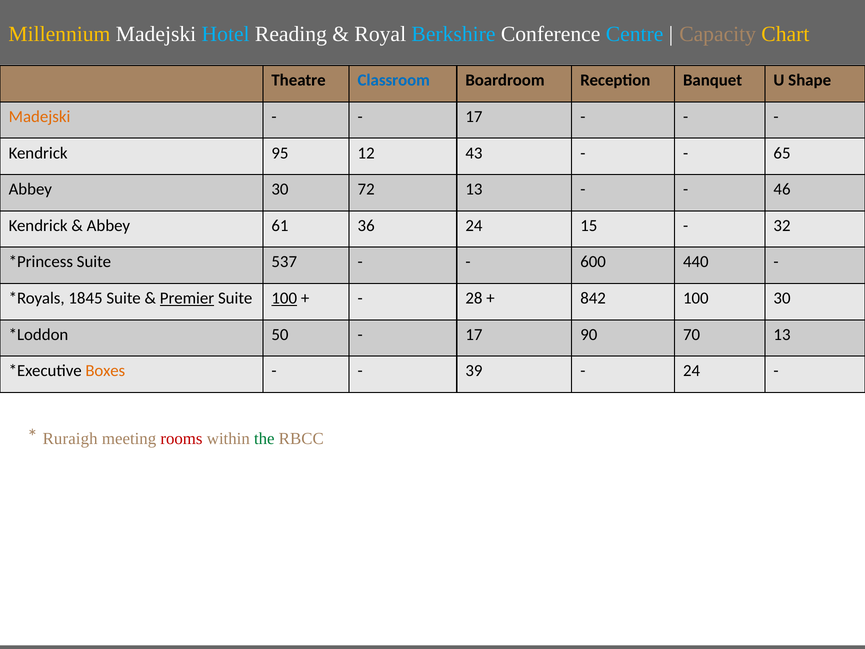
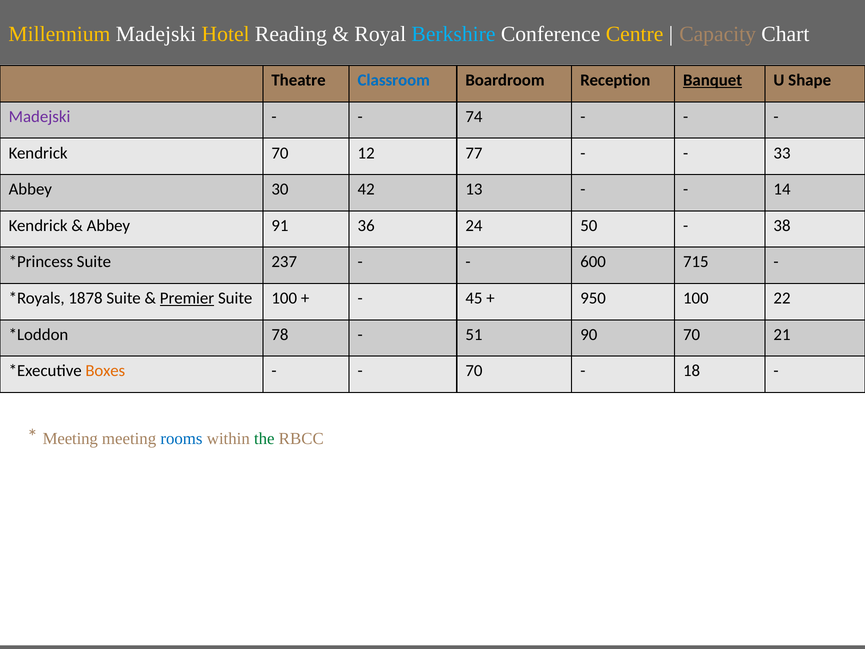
Hotel colour: light blue -> yellow
Centre colour: light blue -> yellow
Chart colour: yellow -> white
Banquet underline: none -> present
Madejski at (40, 117) colour: orange -> purple
17 at (474, 117): 17 -> 74
Kendrick 95: 95 -> 70
43: 43 -> 77
65: 65 -> 33
72: 72 -> 42
46: 46 -> 14
61: 61 -> 91
15: 15 -> 50
32: 32 -> 38
537: 537 -> 237
440: 440 -> 715
1845: 1845 -> 1878
100 at (284, 298) underline: present -> none
28: 28 -> 45
842: 842 -> 950
100 30: 30 -> 22
50: 50 -> 78
17 at (474, 334): 17 -> 51
70 13: 13 -> 21
39 at (474, 371): 39 -> 70
24 at (692, 371): 24 -> 18
Ruraigh at (70, 438): Ruraigh -> Meeting
rooms colour: red -> blue
